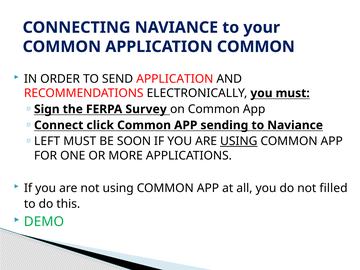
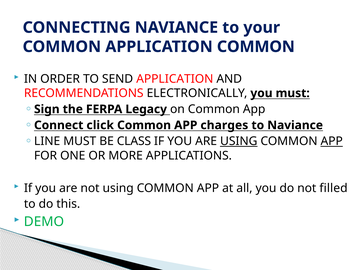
Survey: Survey -> Legacy
sending: sending -> charges
LEFT: LEFT -> LINE
SOON: SOON -> CLASS
APP at (332, 141) underline: none -> present
